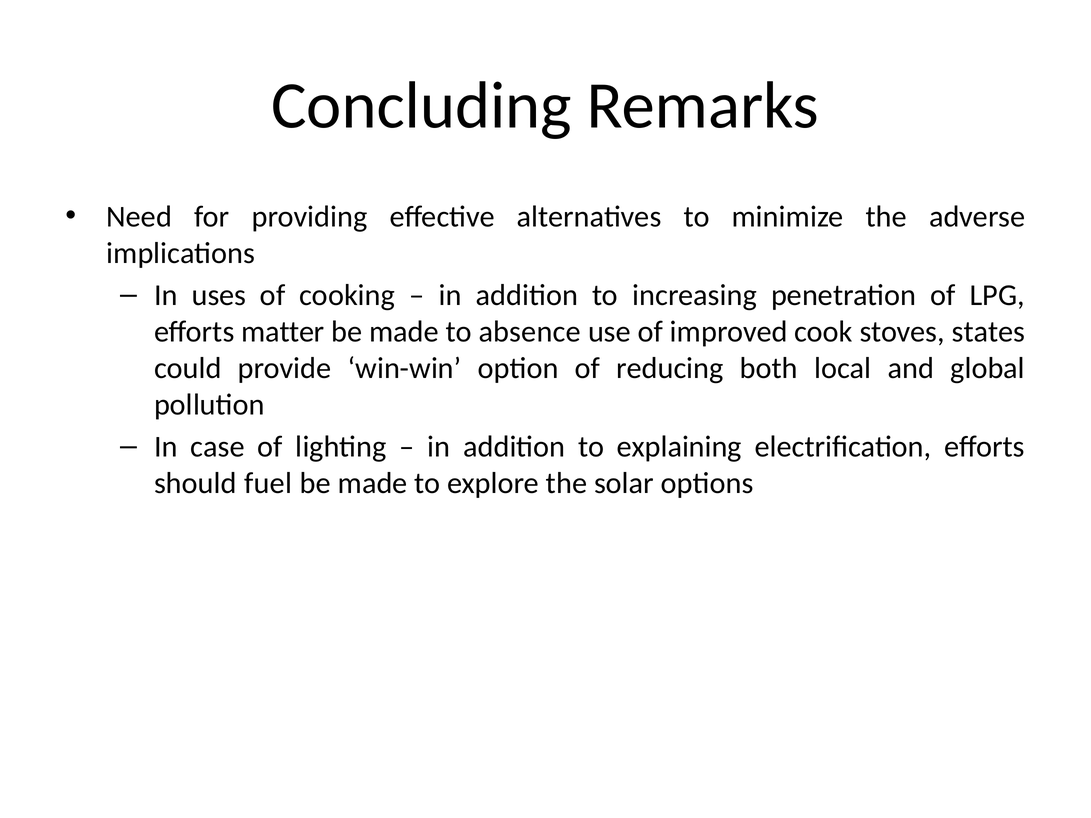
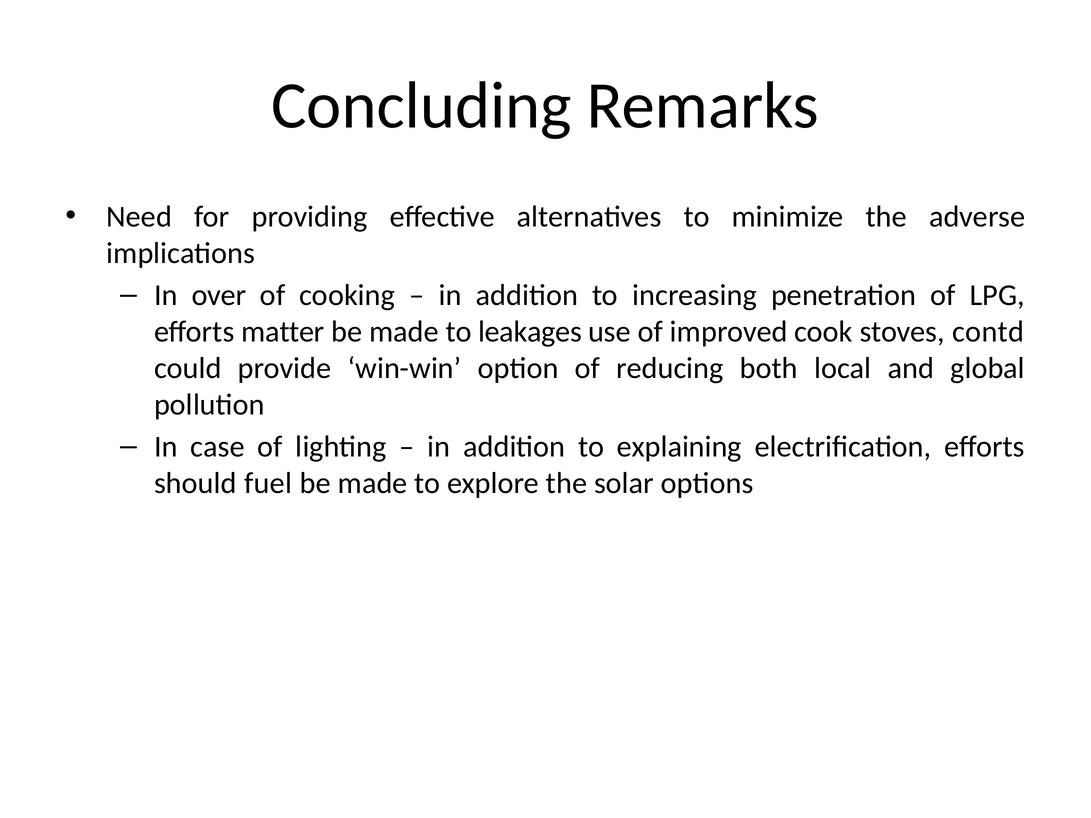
uses: uses -> over
absence: absence -> leakages
states: states -> contd
